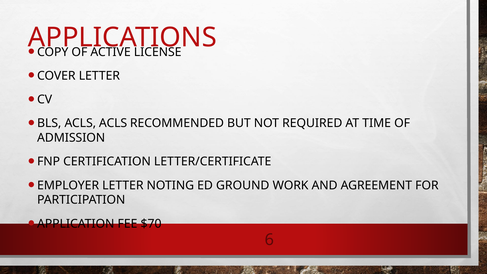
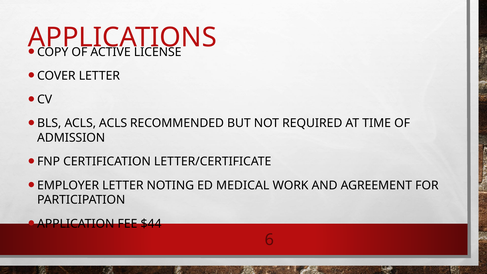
GROUND: GROUND -> MEDICAL
$70: $70 -> $44
